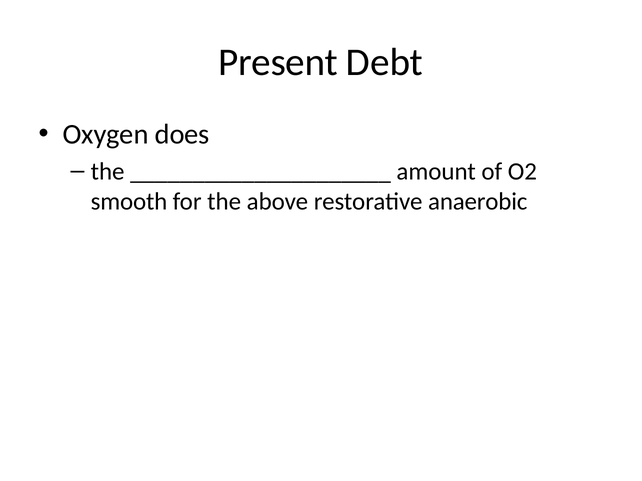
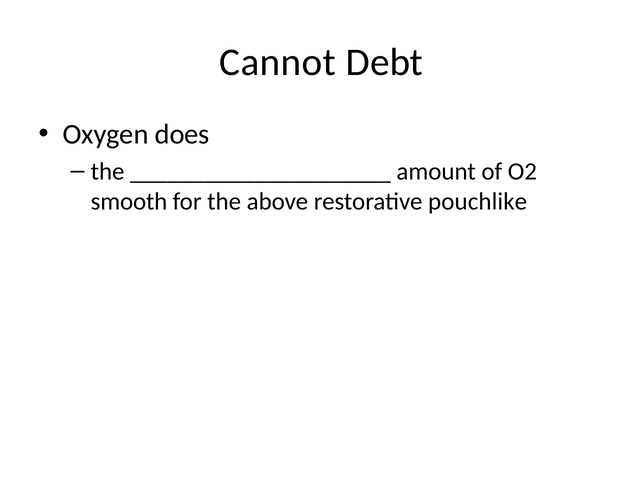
Present: Present -> Cannot
anaerobic: anaerobic -> pouchlike
